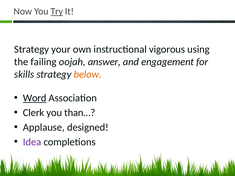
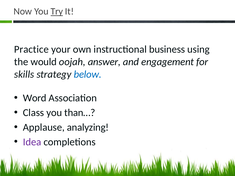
Strategy at (32, 49): Strategy -> Practice
vigorous: vigorous -> business
failing: failing -> would
below colour: orange -> blue
Word underline: present -> none
Clerk: Clerk -> Class
designed: designed -> analyzing
